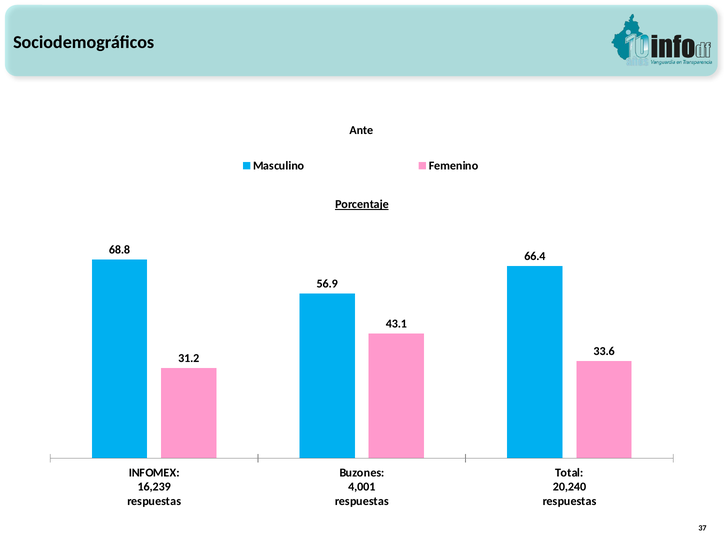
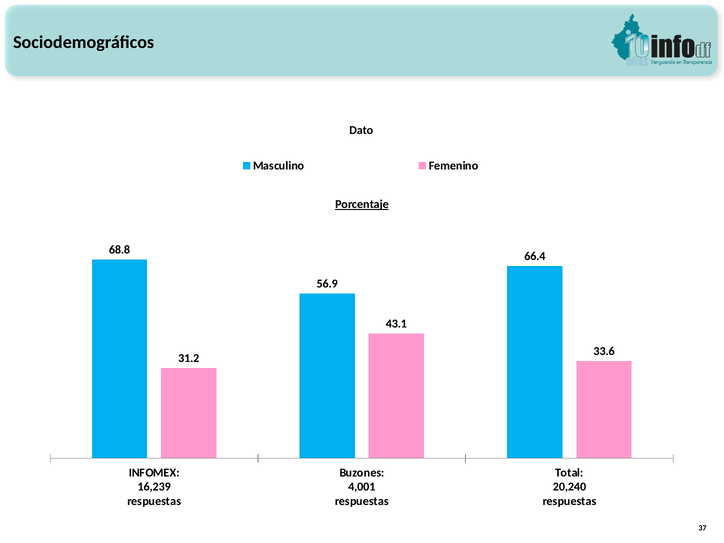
Ante: Ante -> Dato
